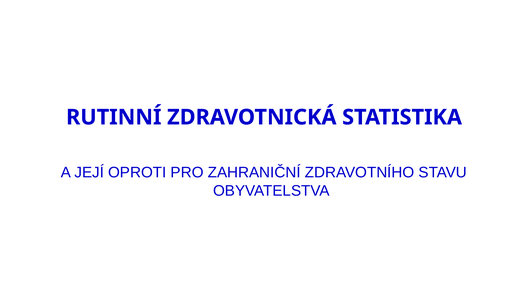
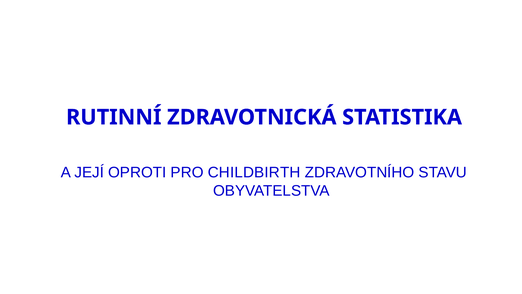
ZAHRANIČNÍ: ZAHRANIČNÍ -> CHILDBIRTH
